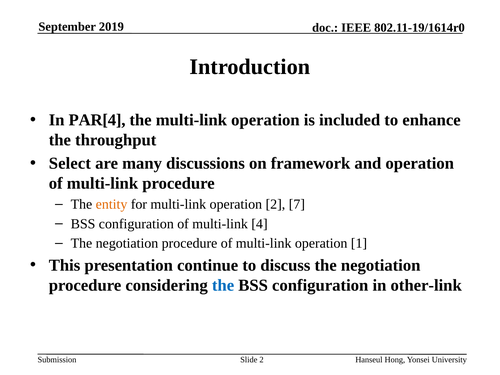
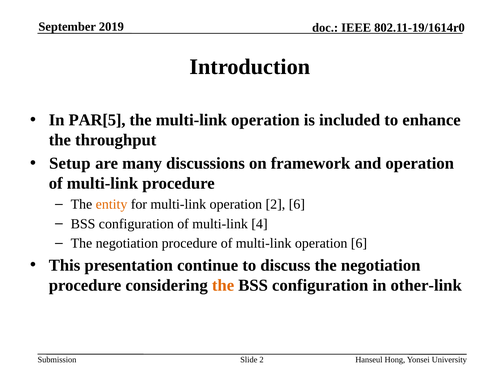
PAR[4: PAR[4 -> PAR[5
Select: Select -> Setup
2 7: 7 -> 6
operation 1: 1 -> 6
the at (223, 285) colour: blue -> orange
